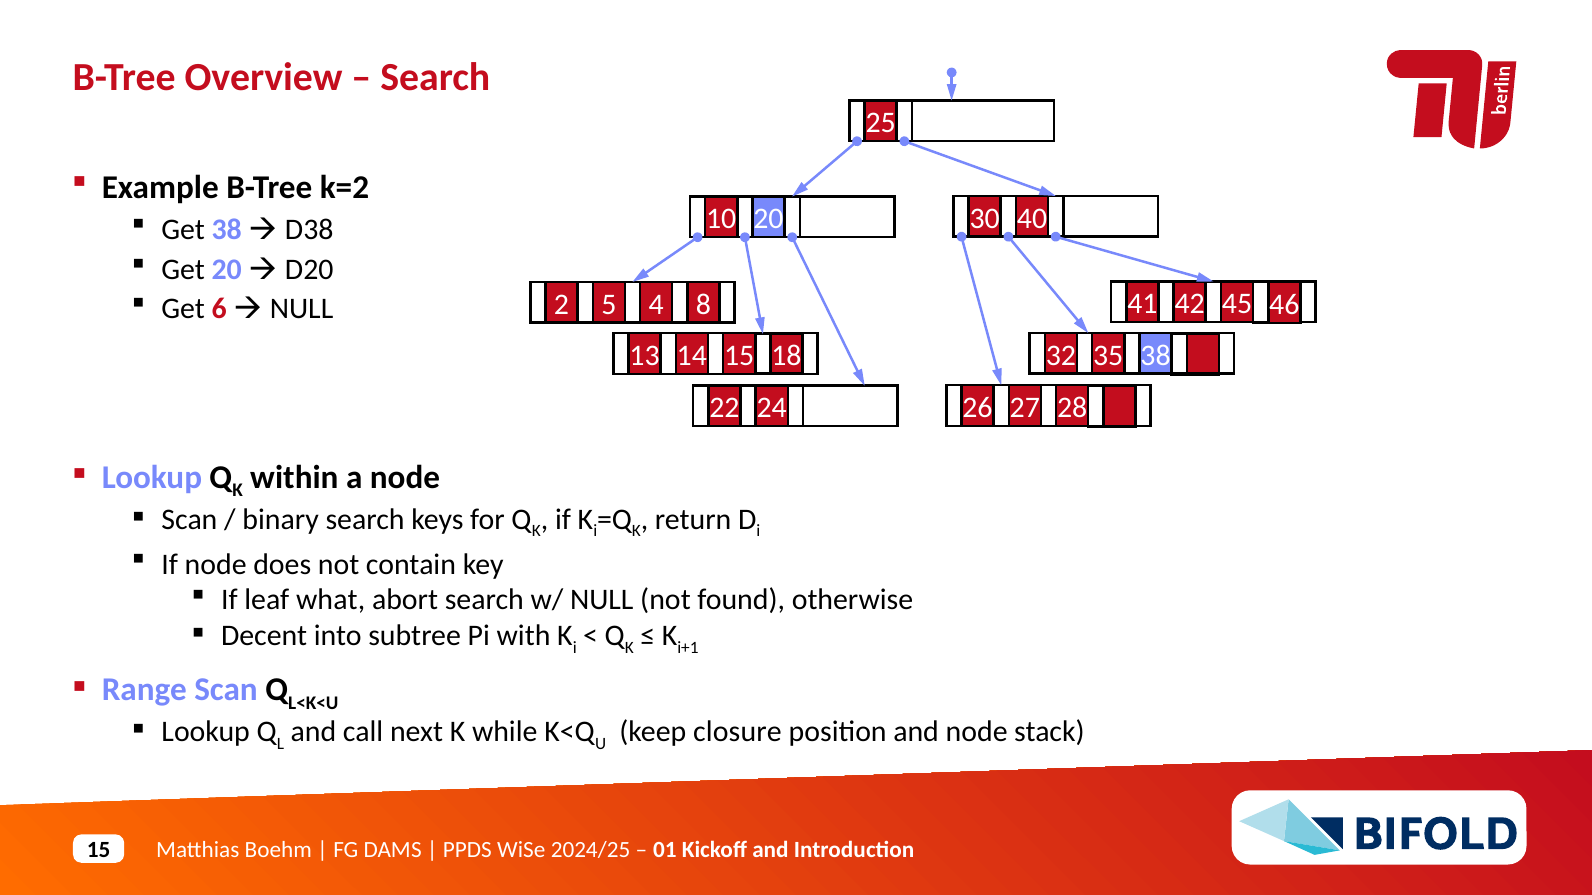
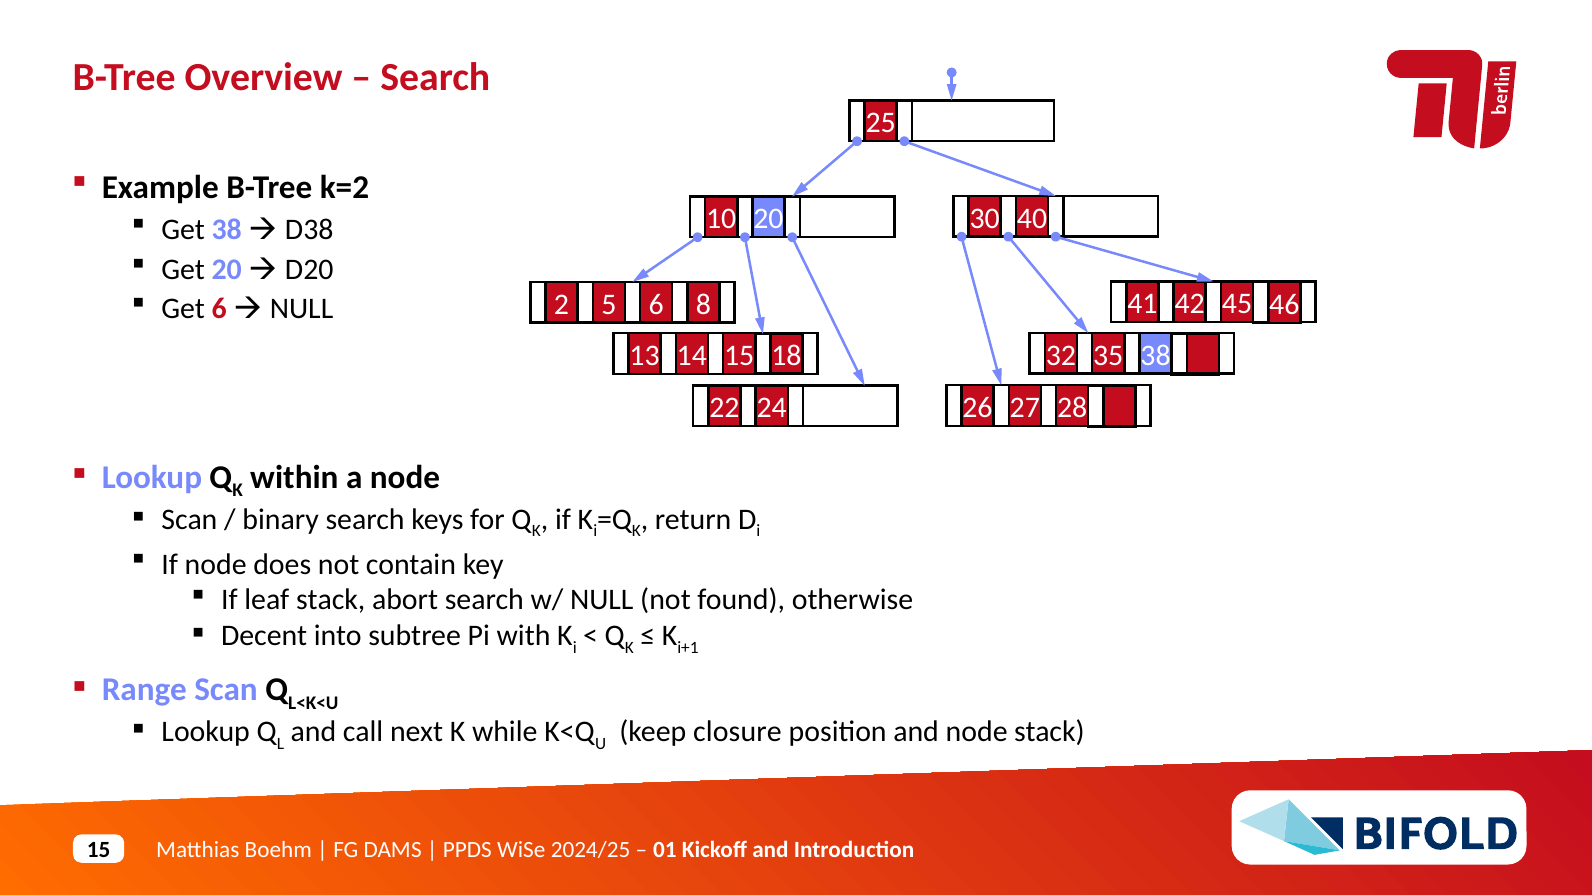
5 4: 4 -> 6
leaf what: what -> stack
